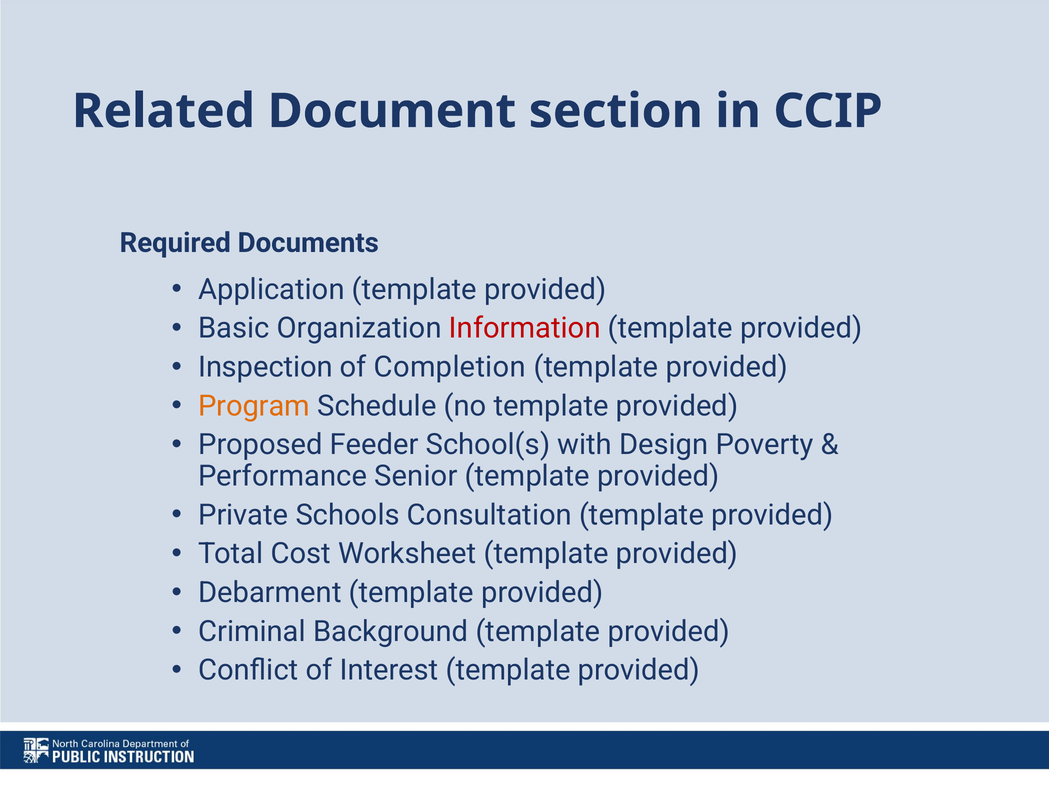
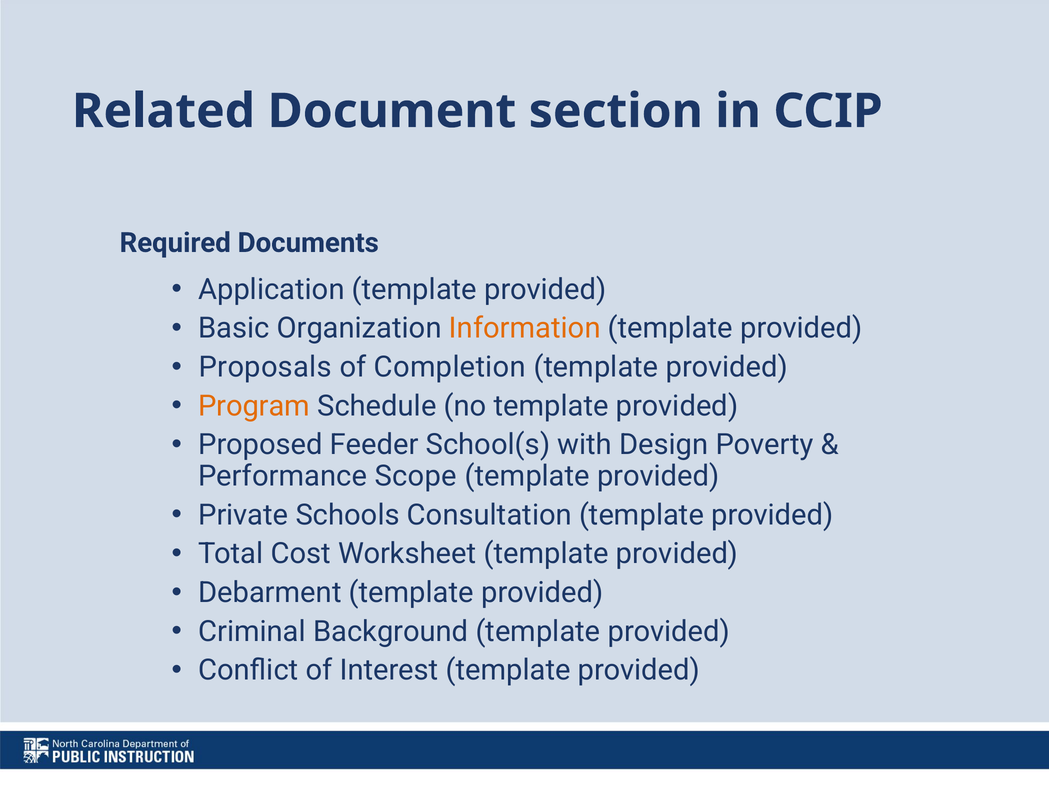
Information colour: red -> orange
Inspection: Inspection -> Proposals
Senior: Senior -> Scope
